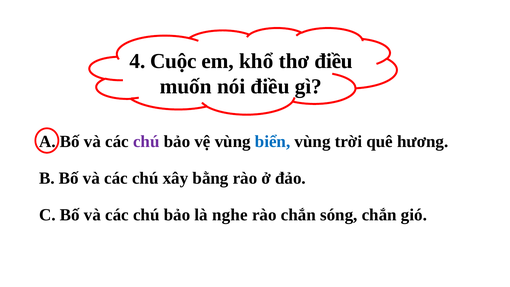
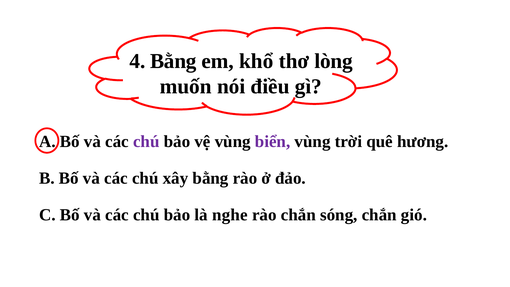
4 Cuộc: Cuộc -> Bằng
thơ điều: điều -> lòng
biển colour: blue -> purple
